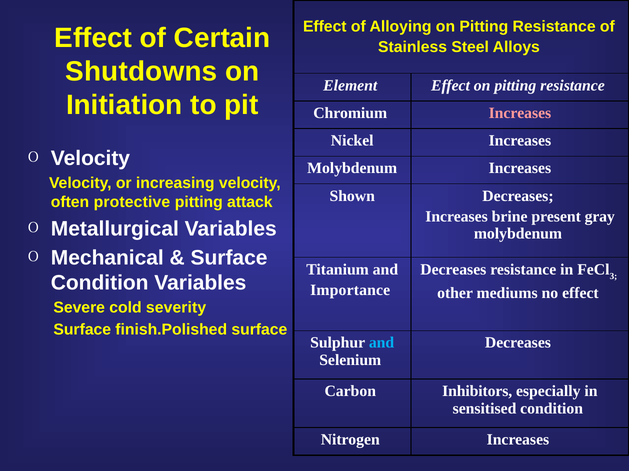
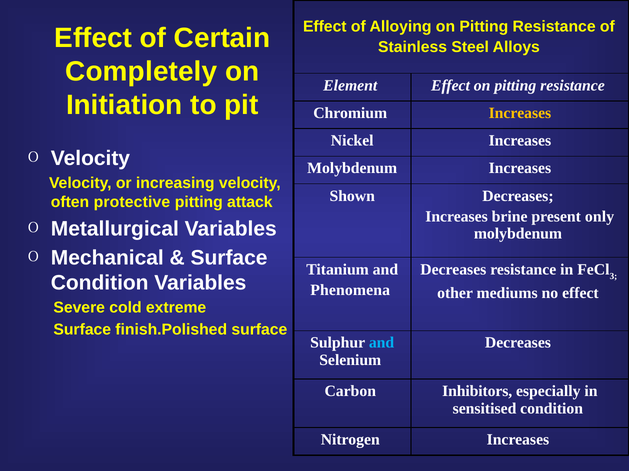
Shutdowns: Shutdowns -> Completely
Increases at (520, 113) colour: pink -> yellow
gray: gray -> only
Importance: Importance -> Phenomena
severity: severity -> extreme
